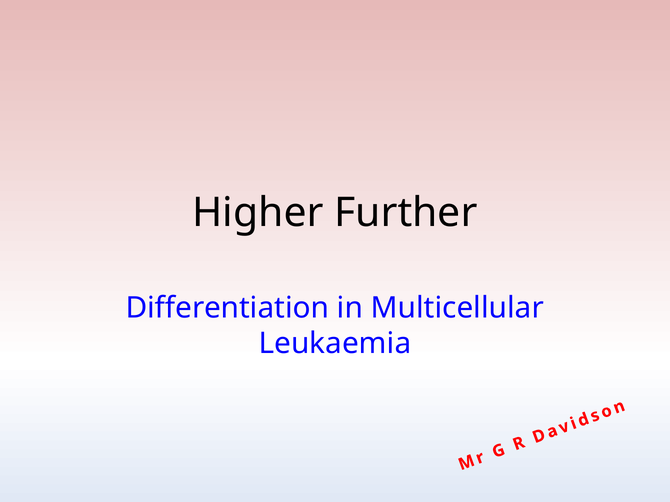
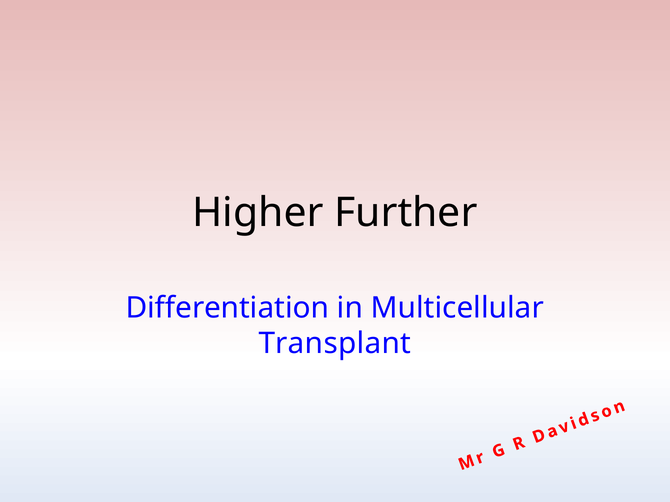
Leukaemia: Leukaemia -> Transplant
